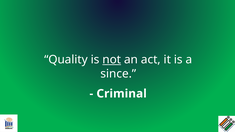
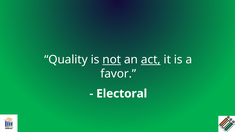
act underline: none -> present
since: since -> favor
Criminal: Criminal -> Electoral
